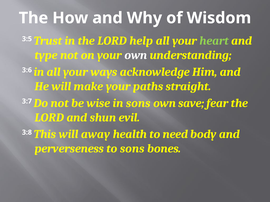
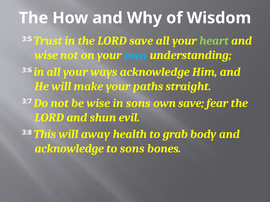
LORD help: help -> save
type at (46, 55): type -> wise
own at (136, 55) colour: white -> light blue
need: need -> grab
perverseness at (69, 149): perverseness -> acknowledge
